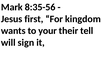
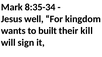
8:35-56: 8:35-56 -> 8:35-34
first: first -> well
your: your -> built
tell: tell -> kill
